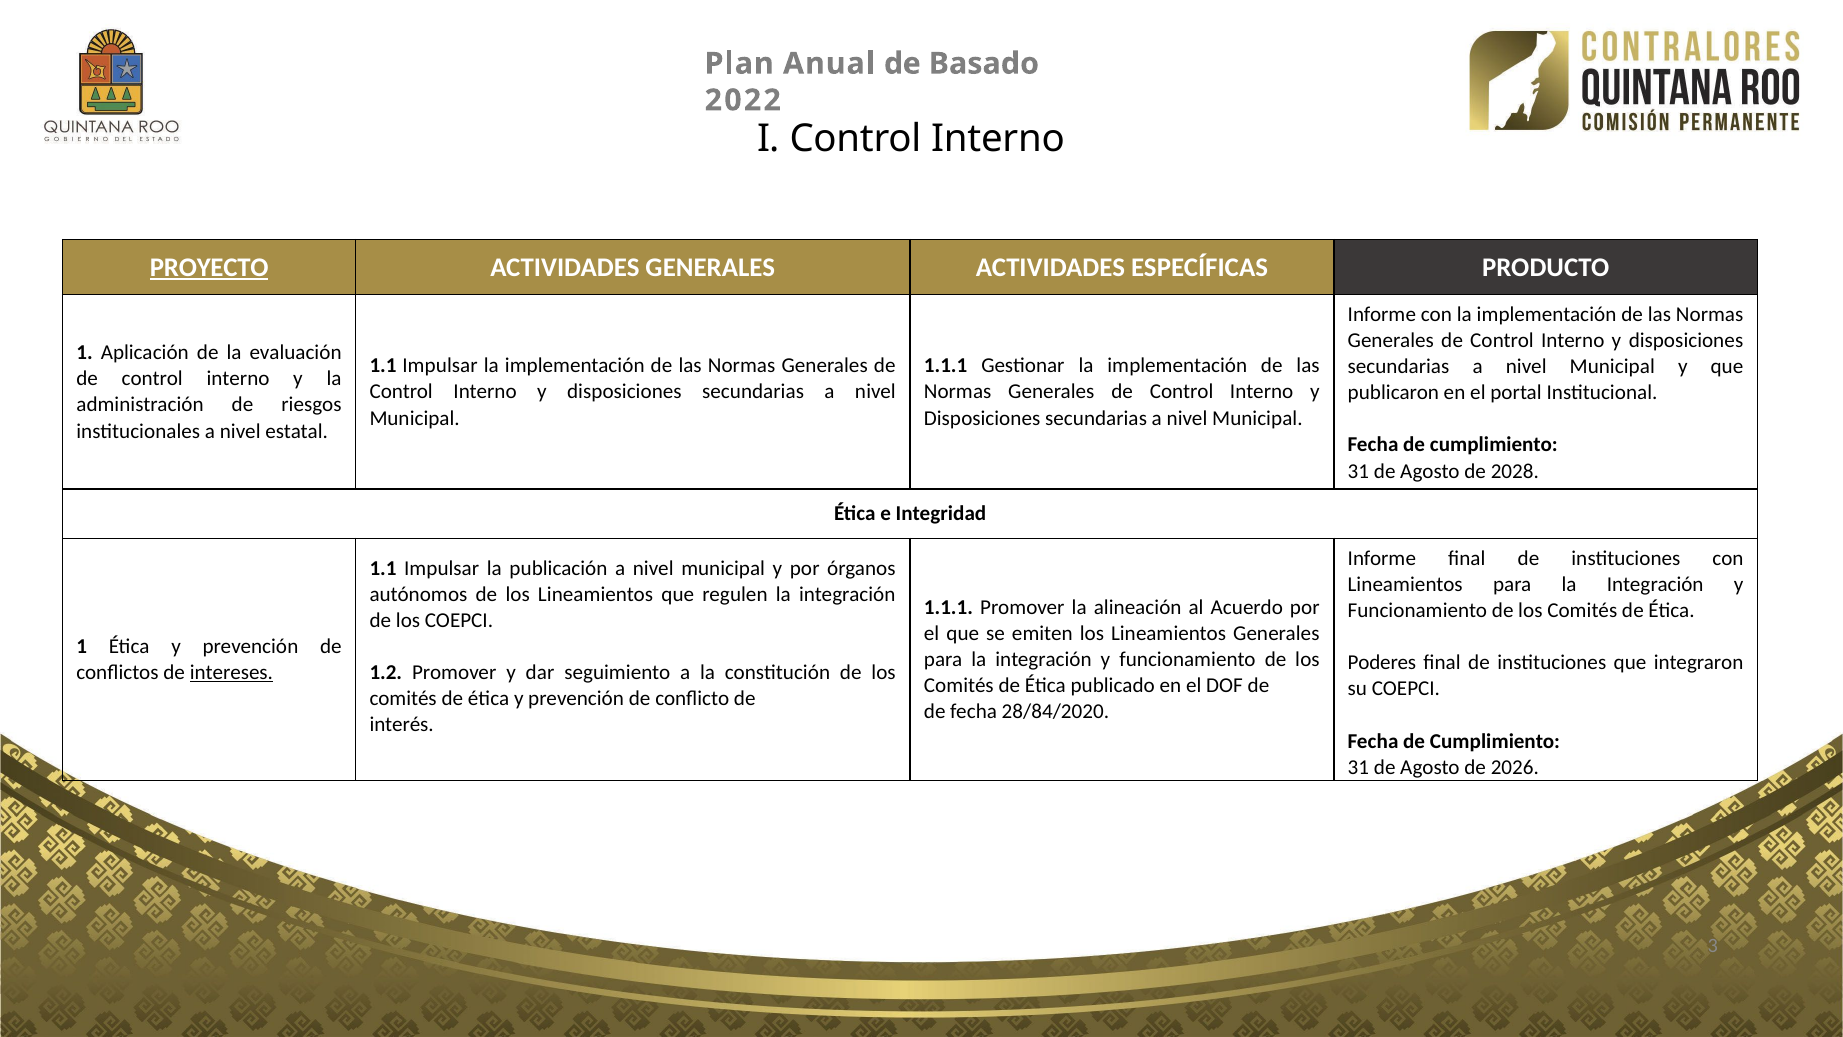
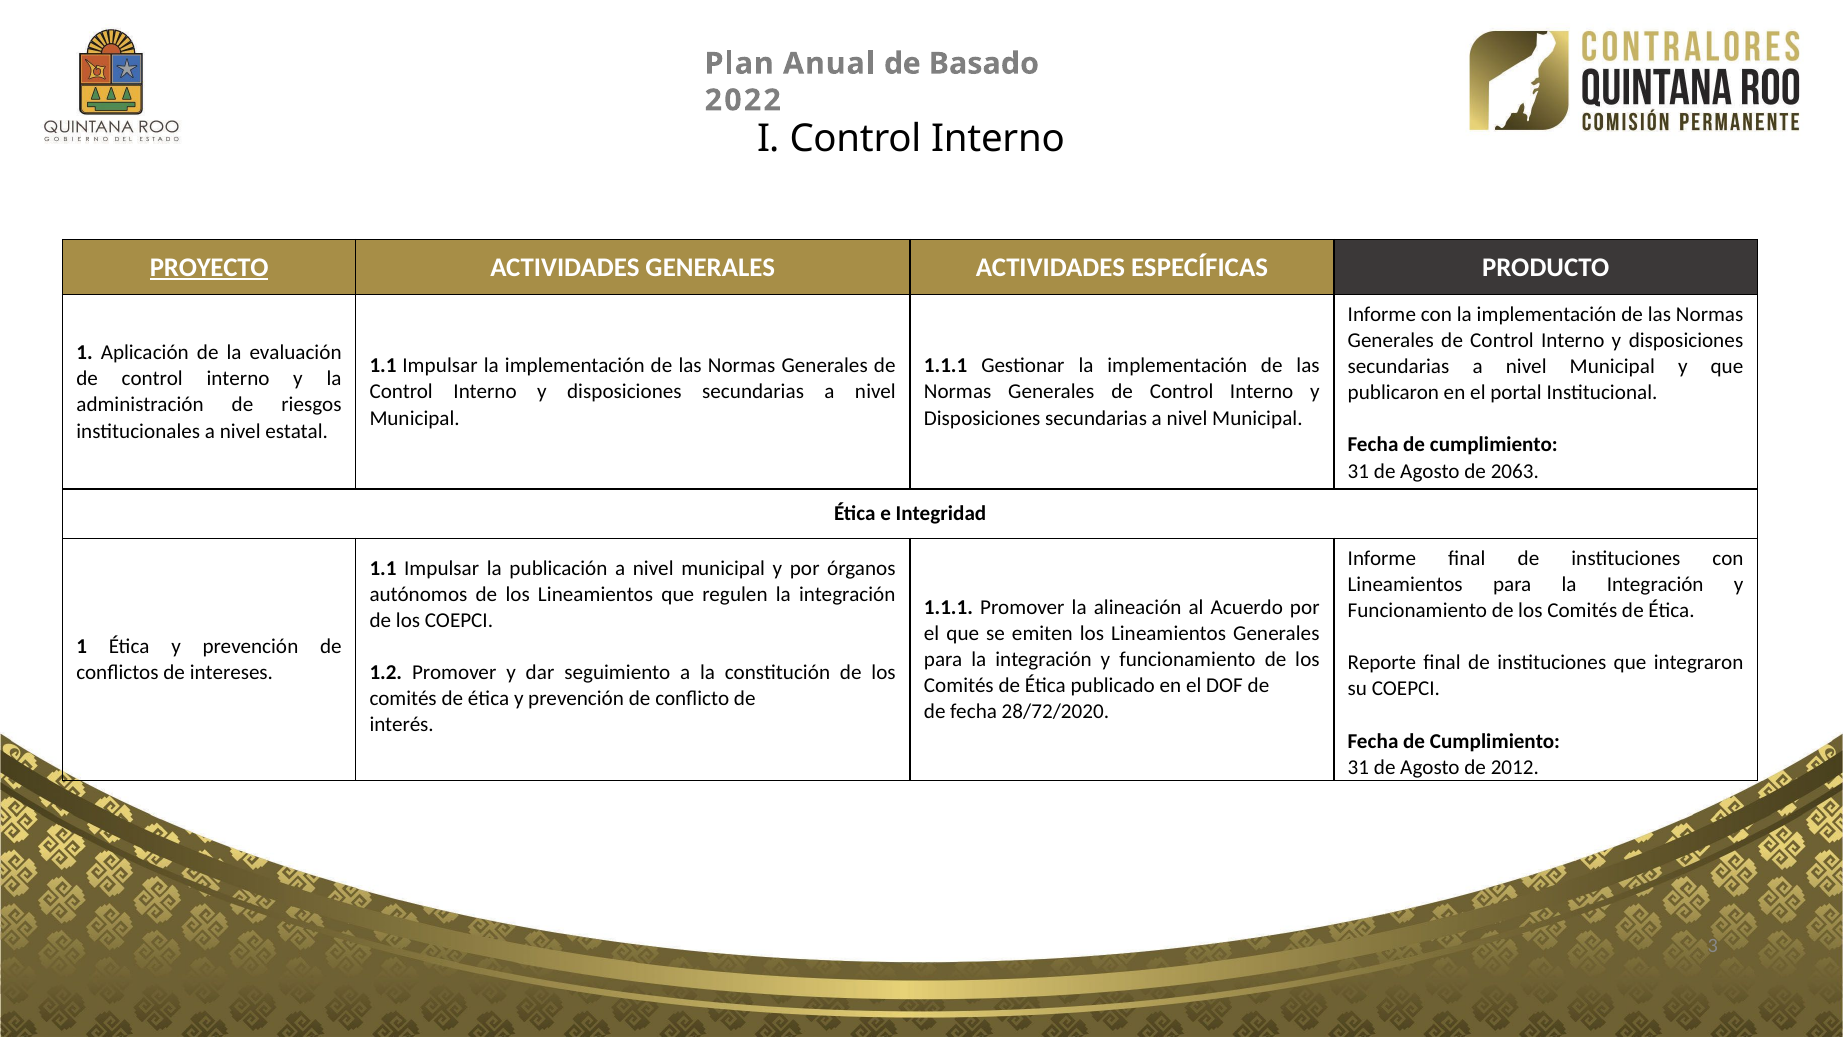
2028: 2028 -> 2063
Poderes: Poderes -> Reporte
intereses underline: present -> none
28/84/2020: 28/84/2020 -> 28/72/2020
2026: 2026 -> 2012
